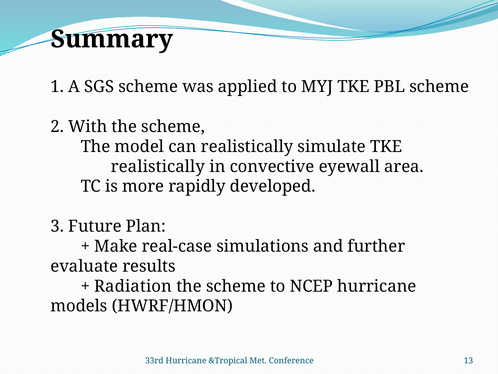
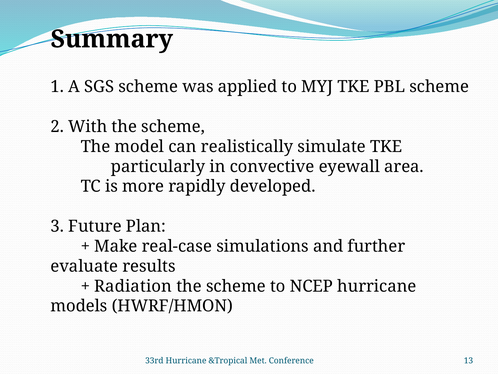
realistically at (158, 166): realistically -> particularly
